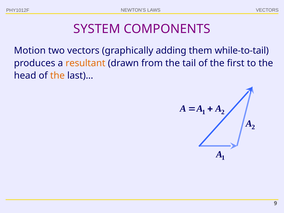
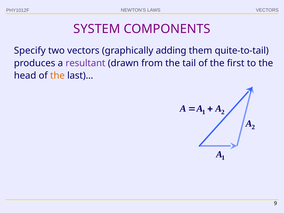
Motion: Motion -> Specify
while-to-tail: while-to-tail -> quite-to-tail
resultant colour: orange -> purple
